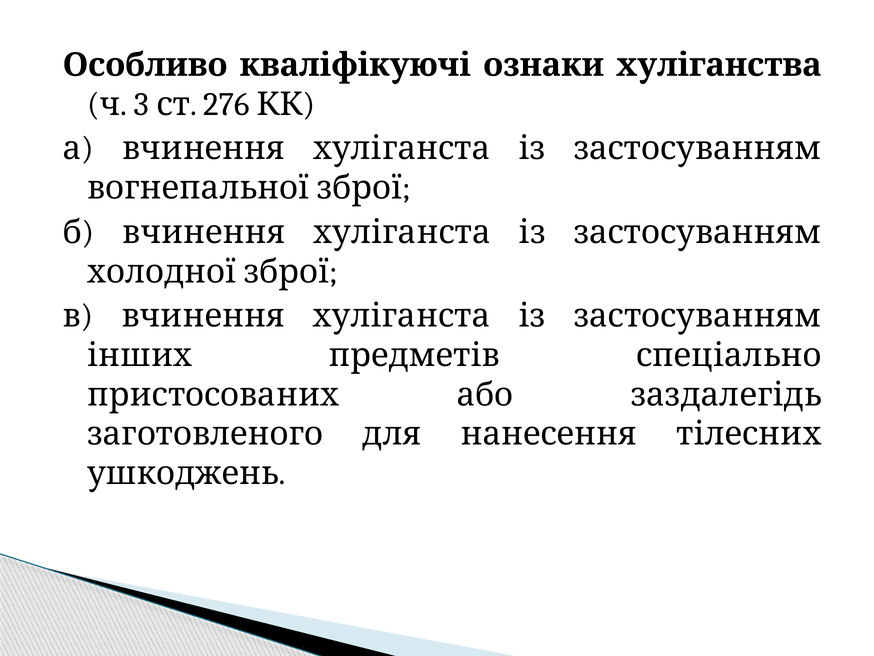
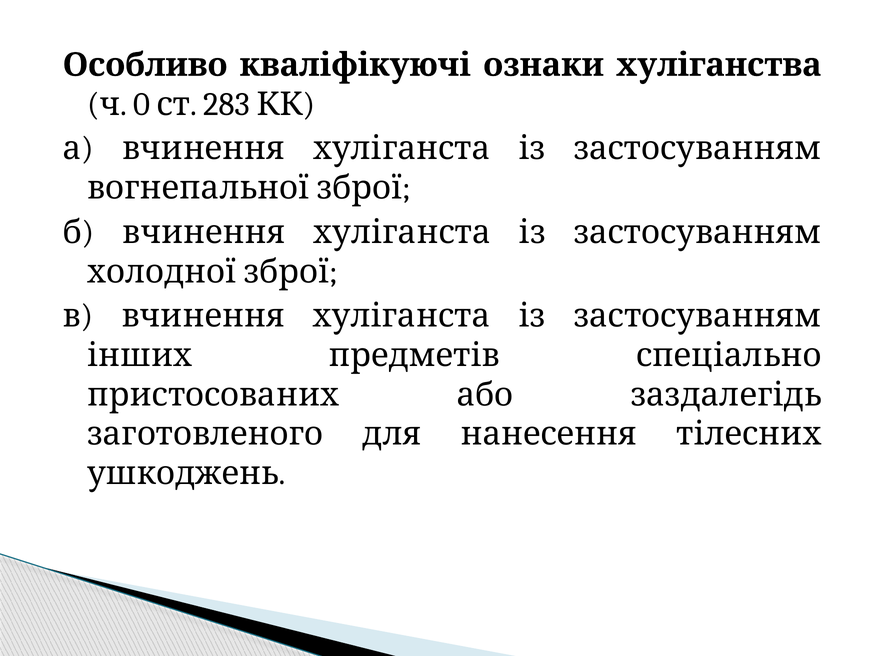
3: 3 -> 0
276: 276 -> 283
